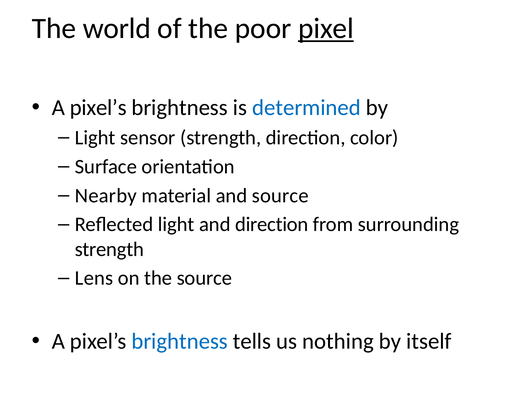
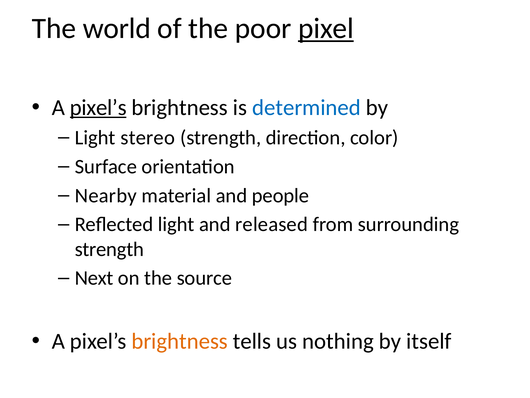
pixel’s at (98, 107) underline: none -> present
sensor: sensor -> stereo
and source: source -> people
and direction: direction -> released
Lens: Lens -> Next
brightness at (180, 341) colour: blue -> orange
